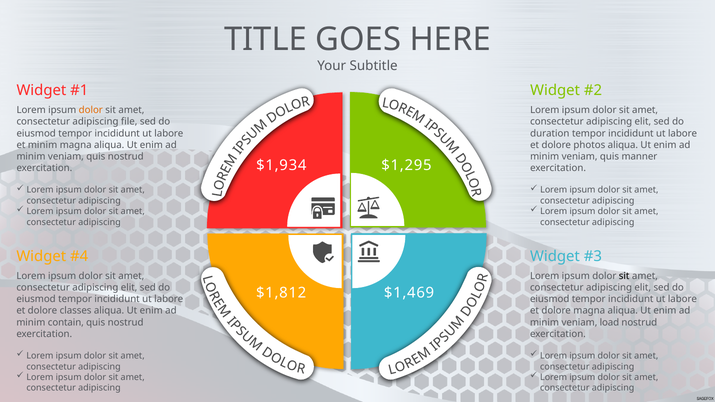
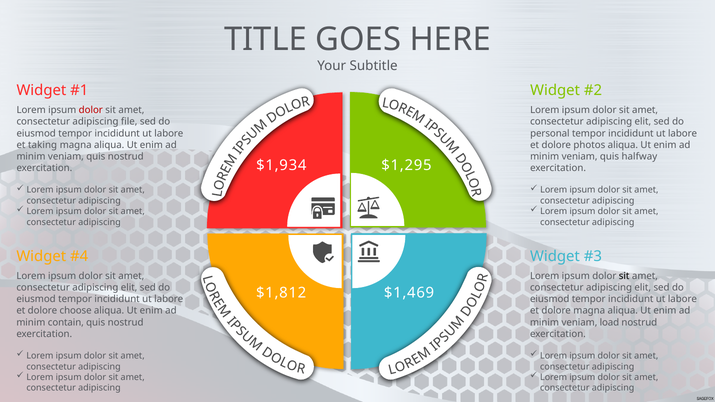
dolor at (91, 110) colour: orange -> red
duration: duration -> personal
et minim: minim -> taking
manner: manner -> halfway
classes: classes -> choose
